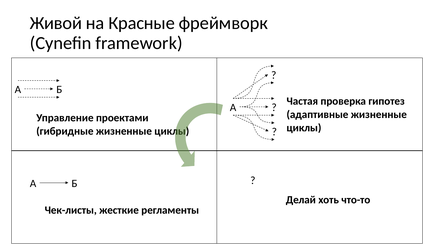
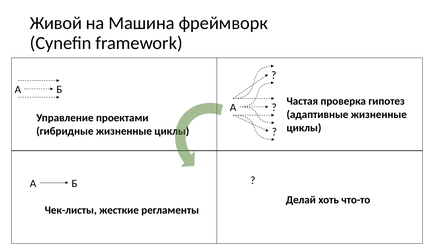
Красные: Красные -> Машина
